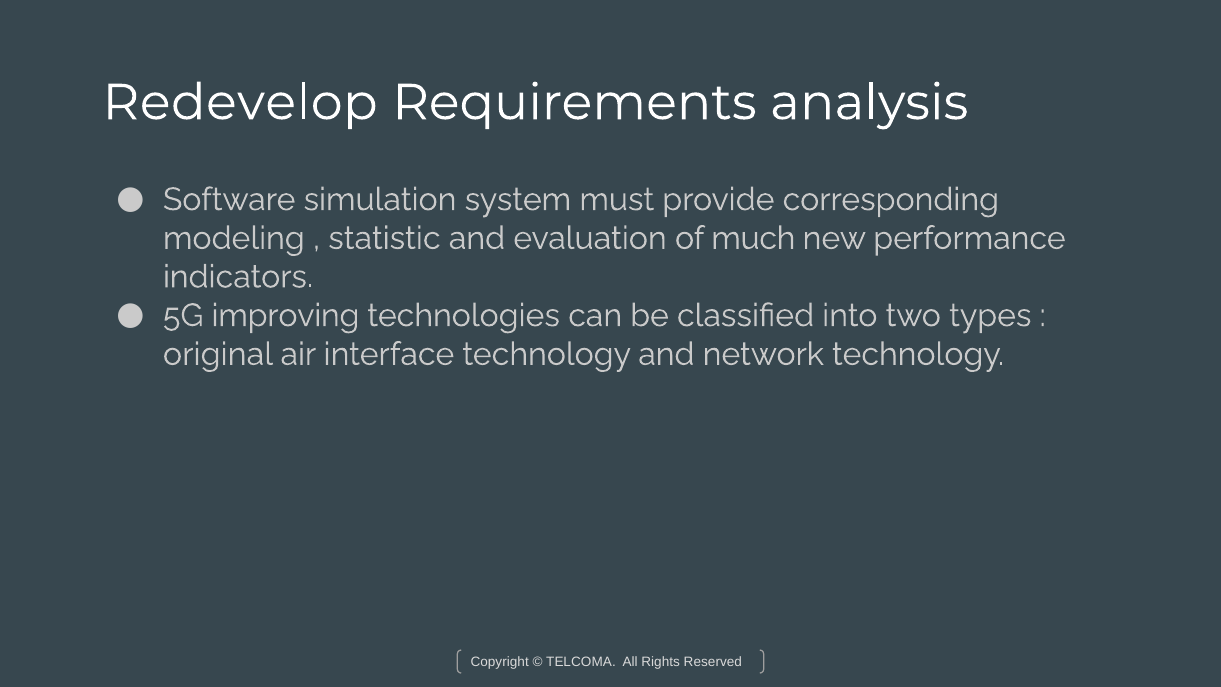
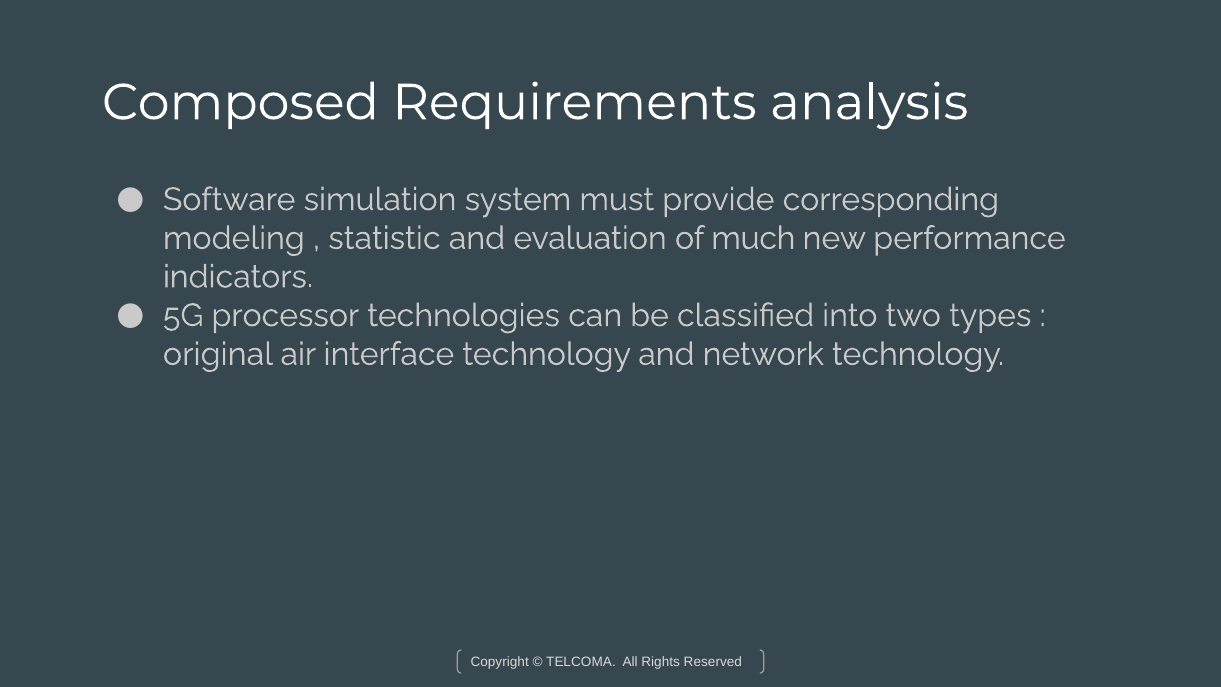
Redevelop: Redevelop -> Composed
improving: improving -> processor
